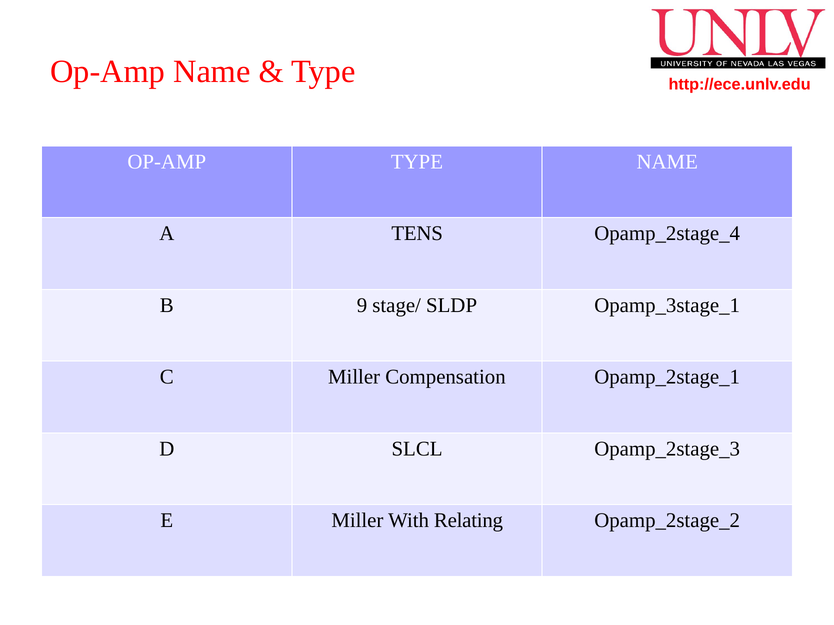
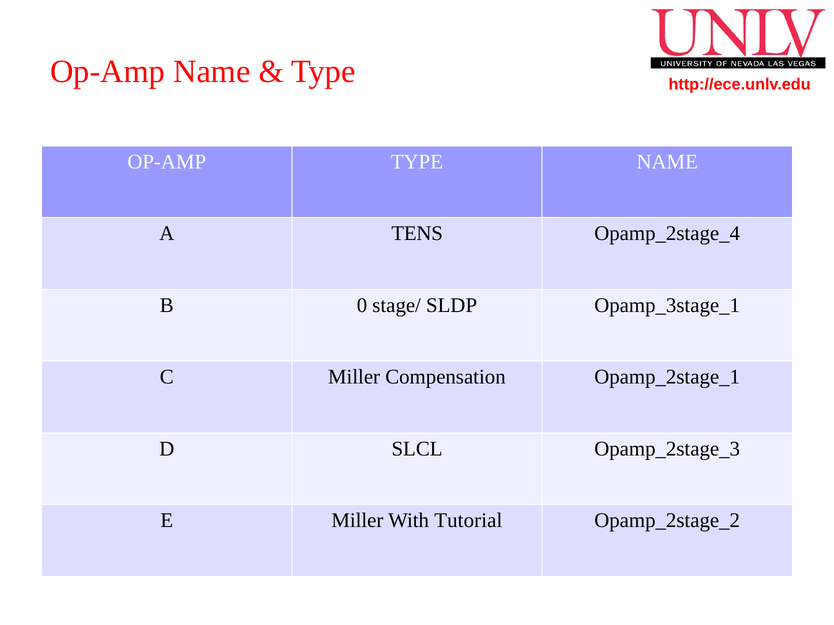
9: 9 -> 0
Relating: Relating -> Tutorial
